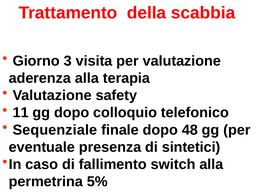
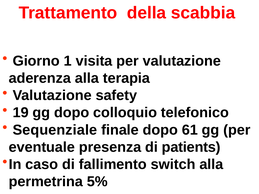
3: 3 -> 1
11: 11 -> 19
48: 48 -> 61
sintetici: sintetici -> patients
